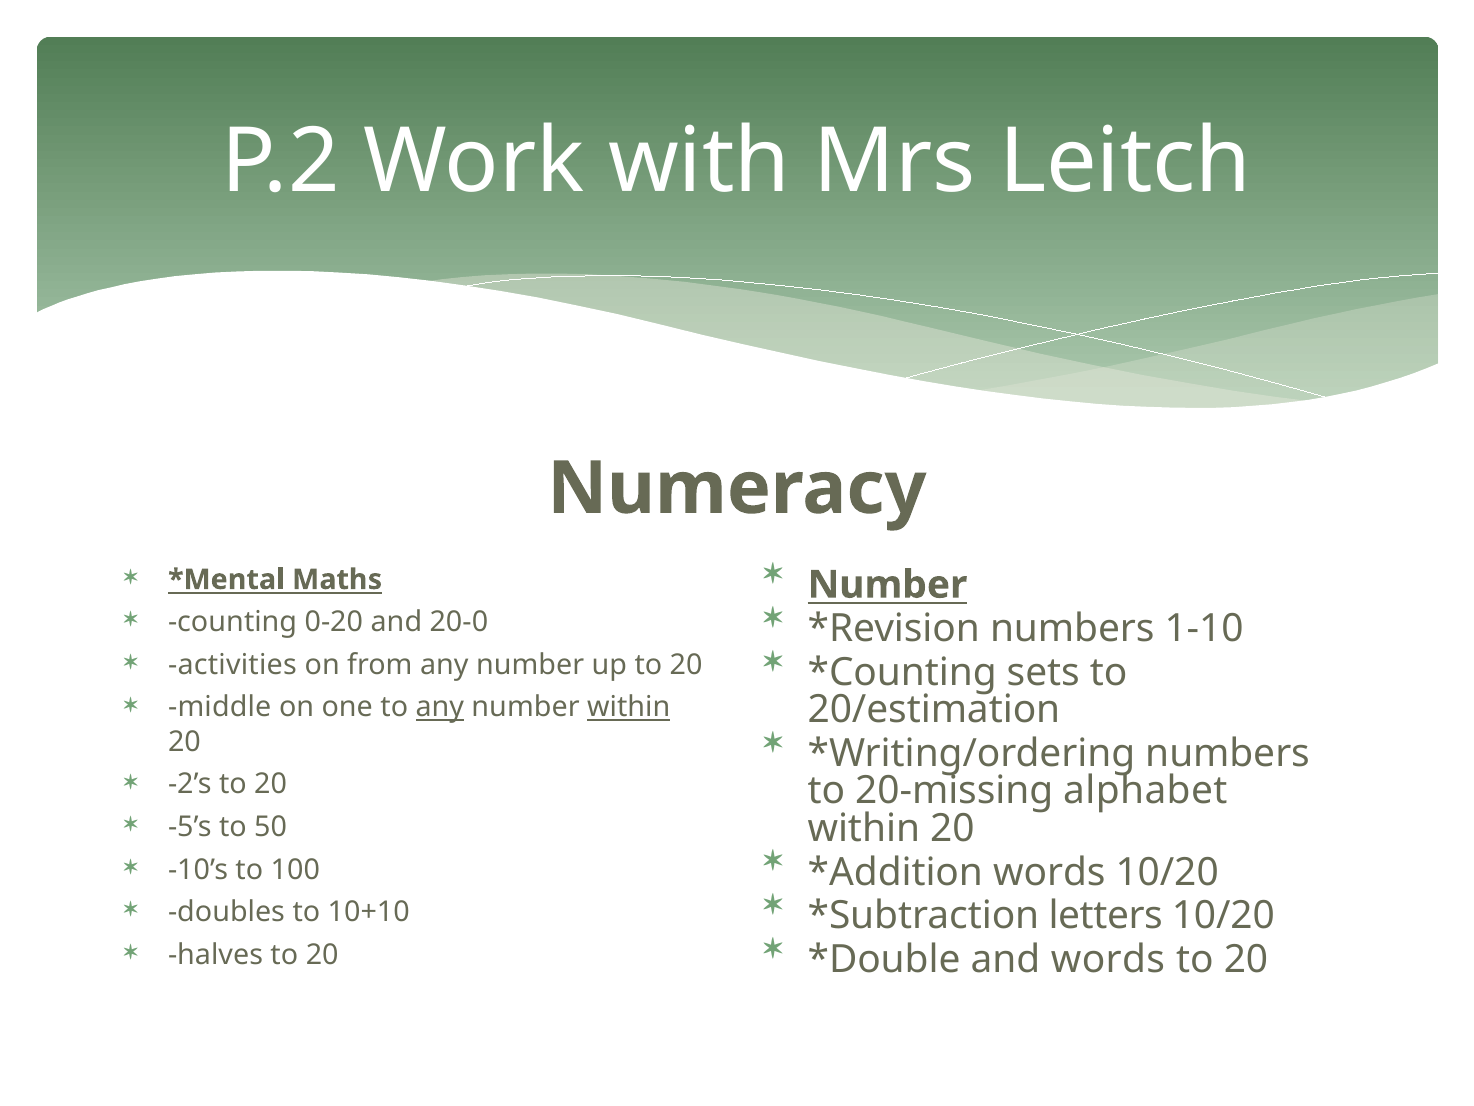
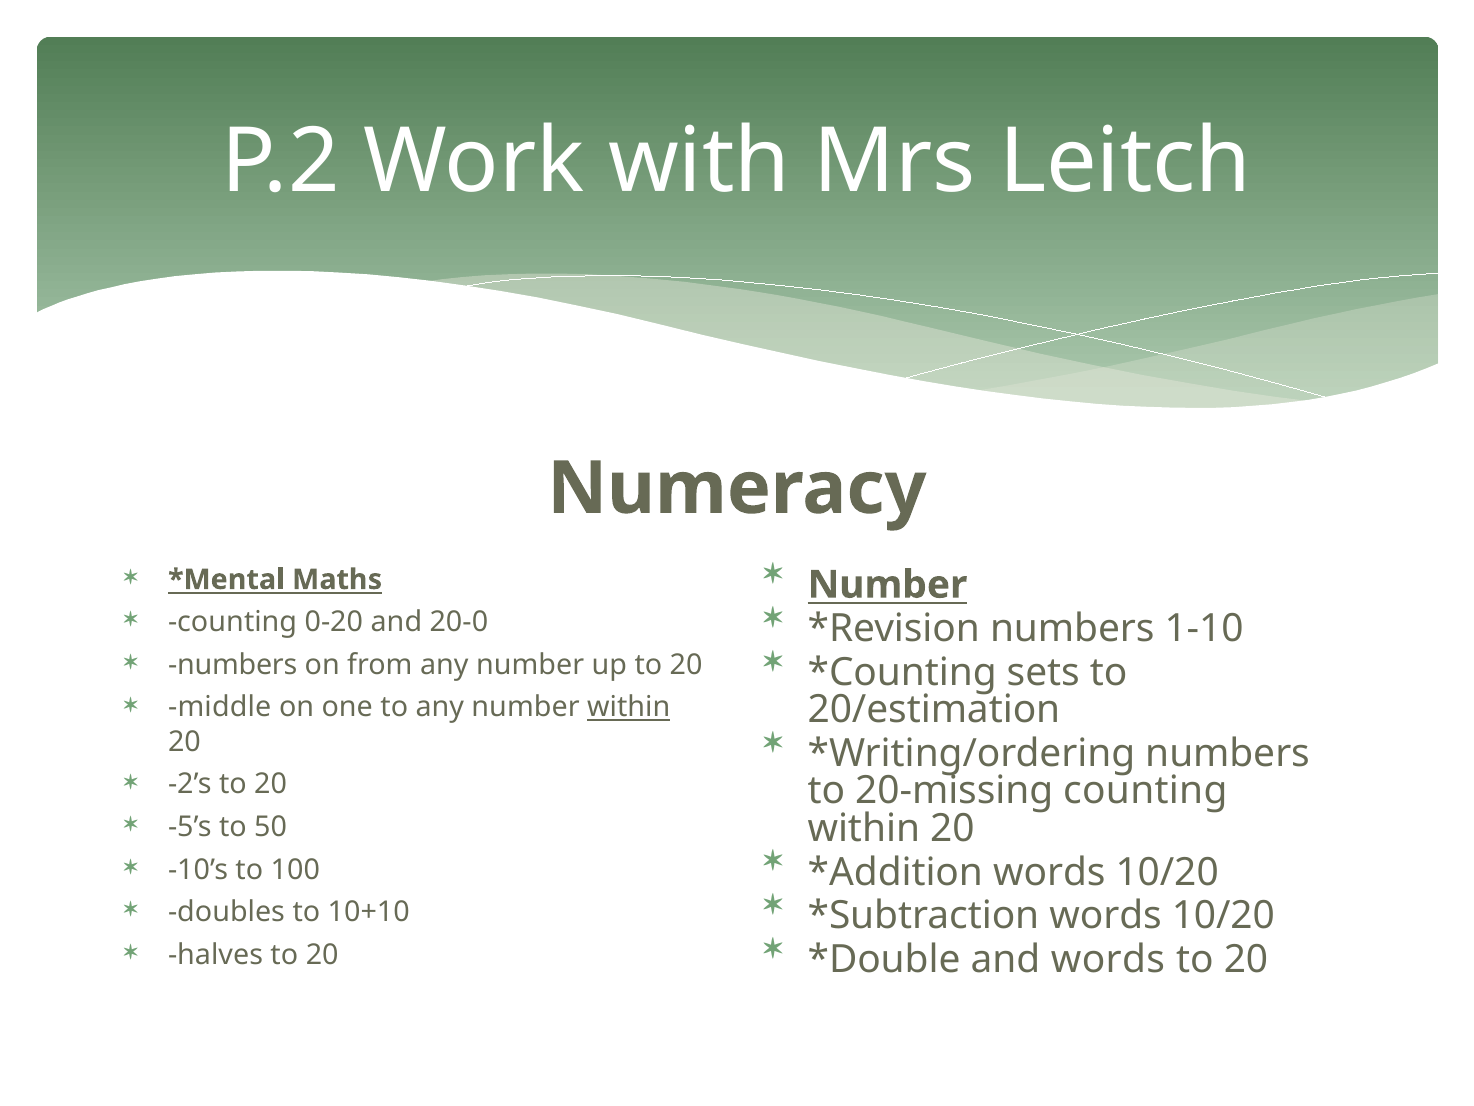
activities at (232, 665): activities -> numbers
any at (440, 707) underline: present -> none
20-missing alphabet: alphabet -> counting
letters at (1106, 916): letters -> words
